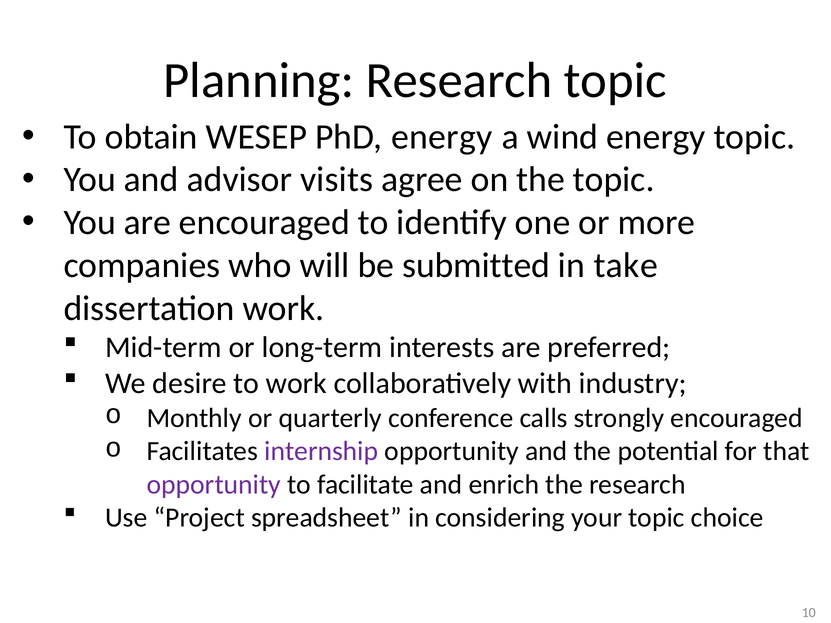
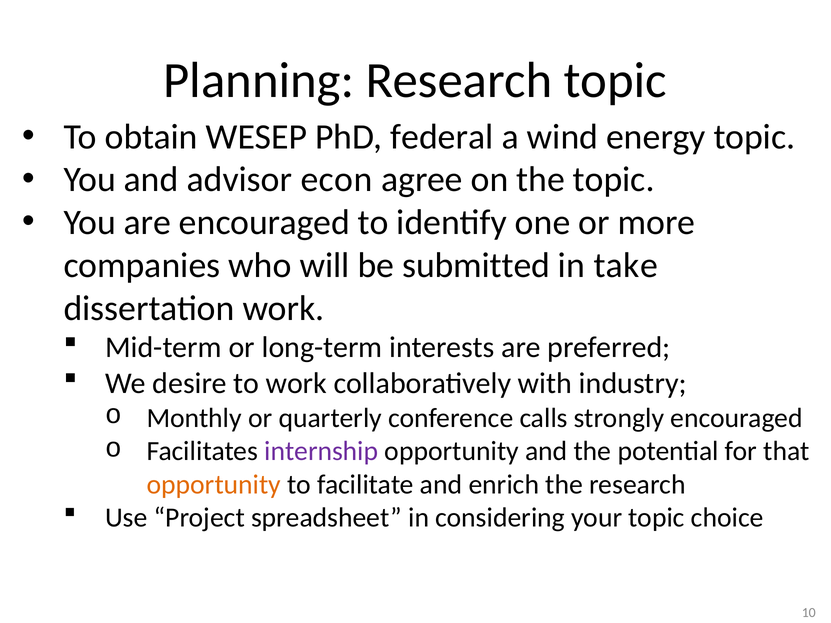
PhD energy: energy -> federal
visits: visits -> econ
opportunity at (214, 485) colour: purple -> orange
